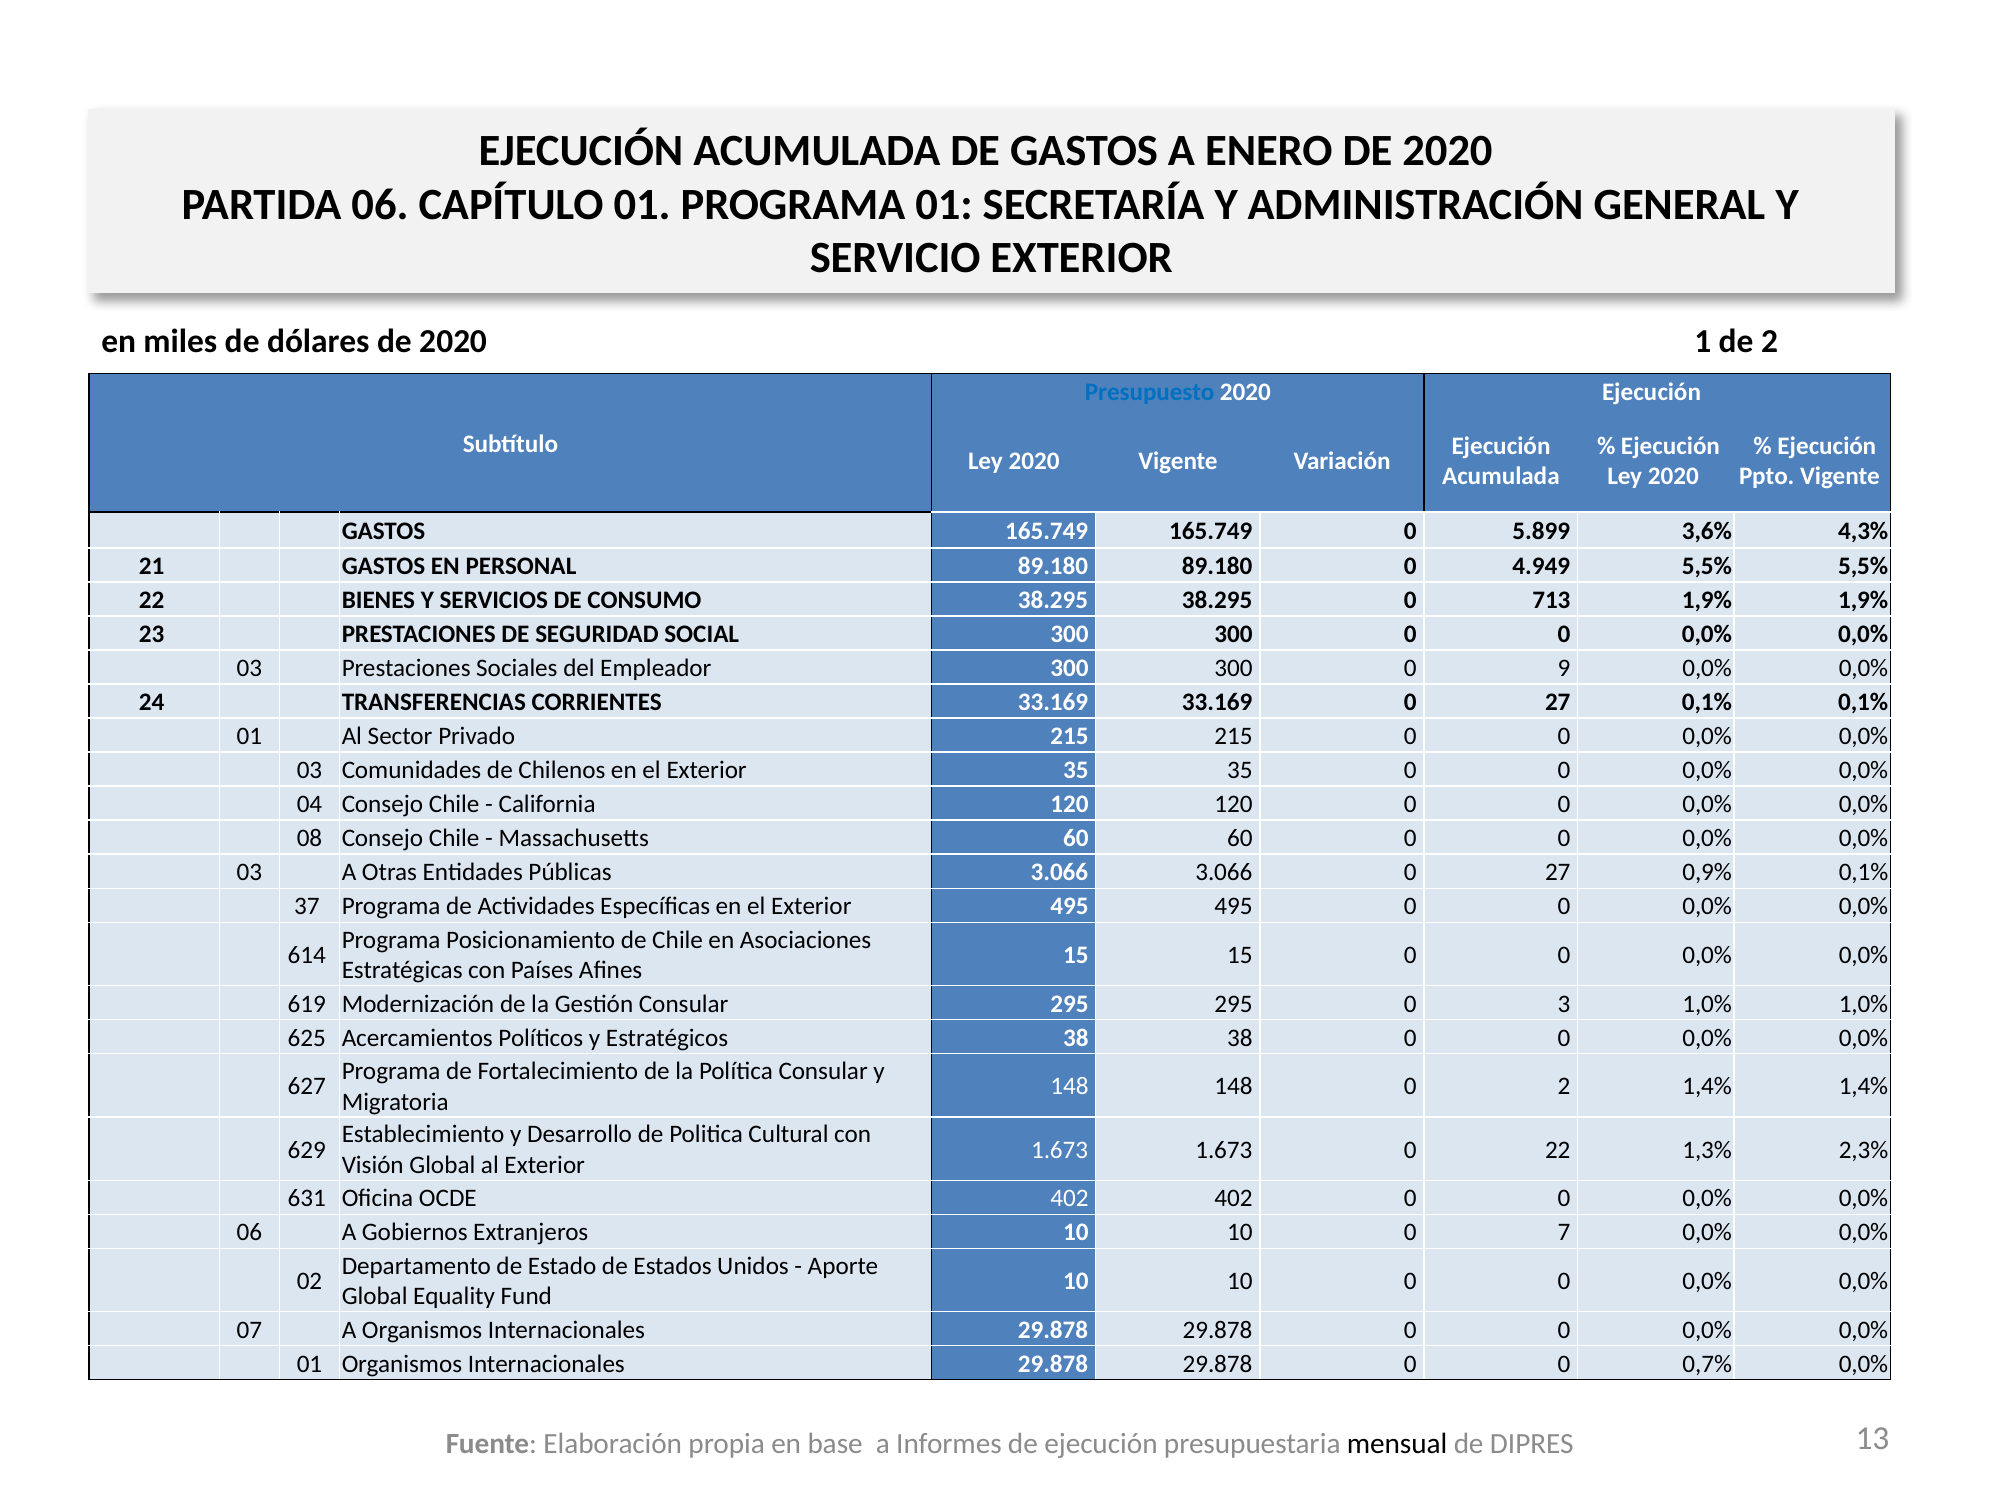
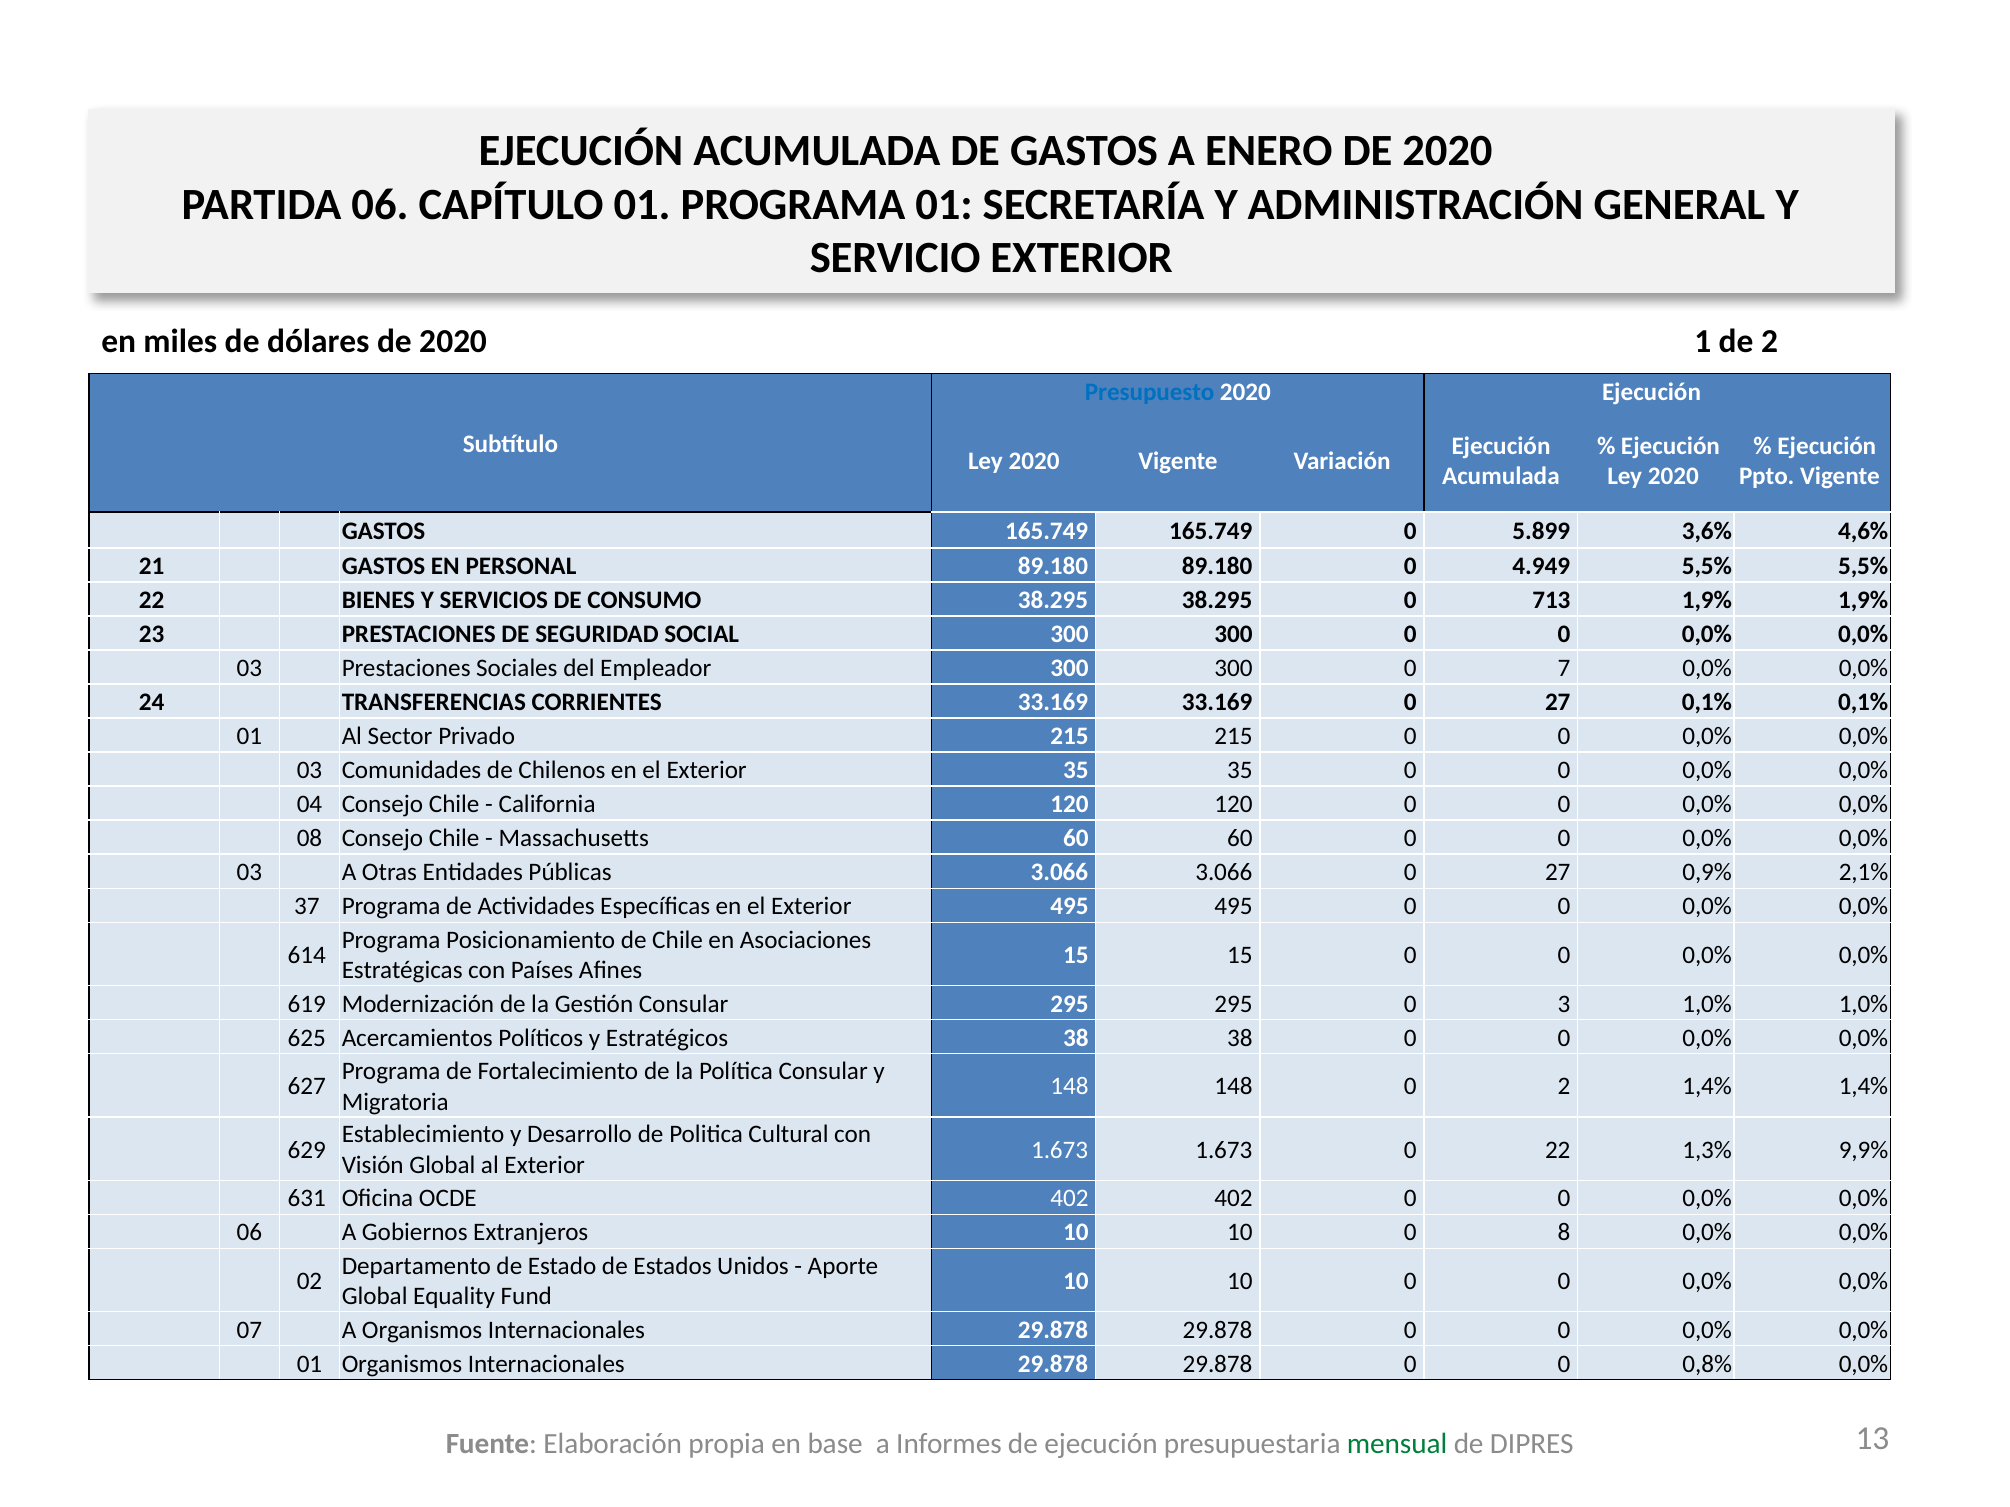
4,3%: 4,3% -> 4,6%
9: 9 -> 7
0,9% 0,1%: 0,1% -> 2,1%
2,3%: 2,3% -> 9,9%
7: 7 -> 8
0,7%: 0,7% -> 0,8%
mensual colour: black -> green
